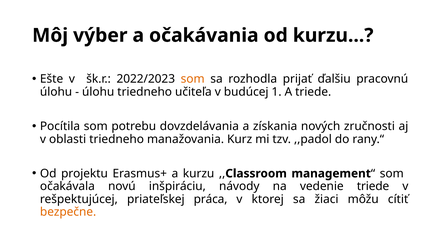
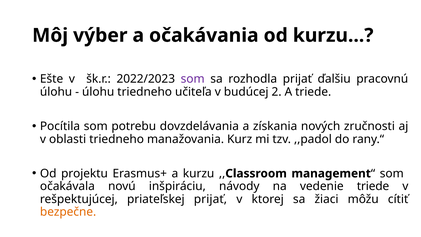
som at (193, 79) colour: orange -> purple
1: 1 -> 2
priateľskej práca: práca -> prijať
